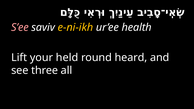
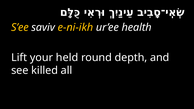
S’ee colour: pink -> yellow
heard: heard -> depth
three: three -> killed
